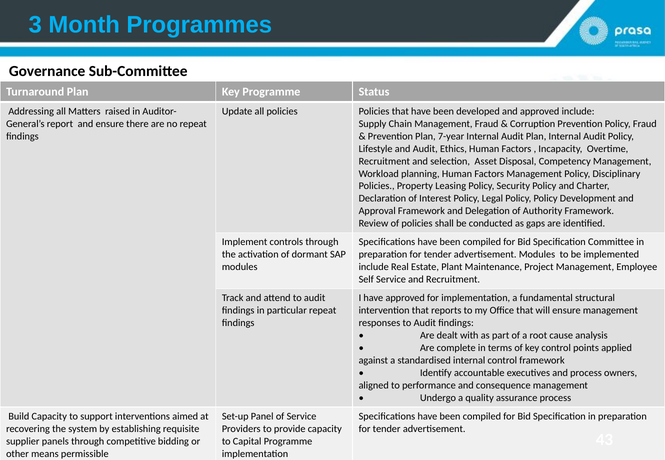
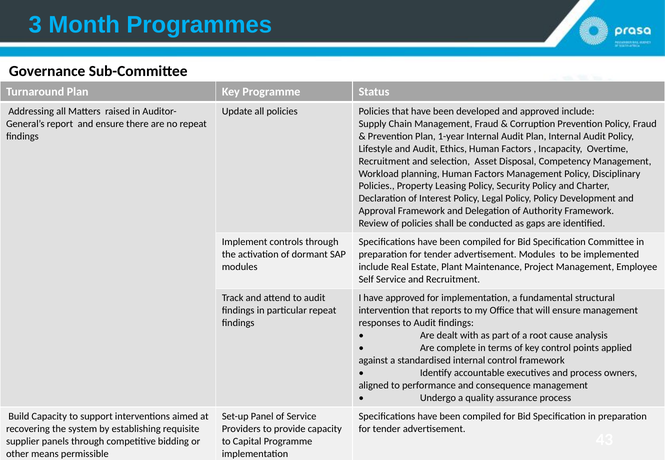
7-year: 7-year -> 1-year
